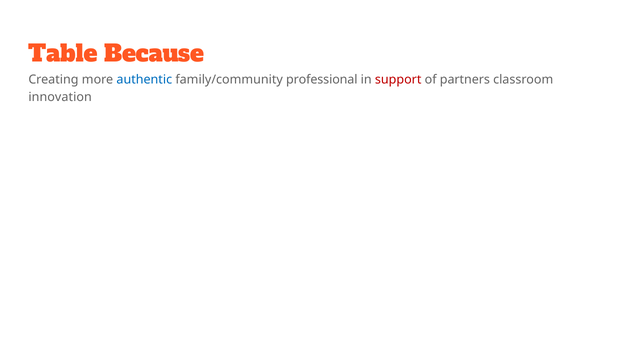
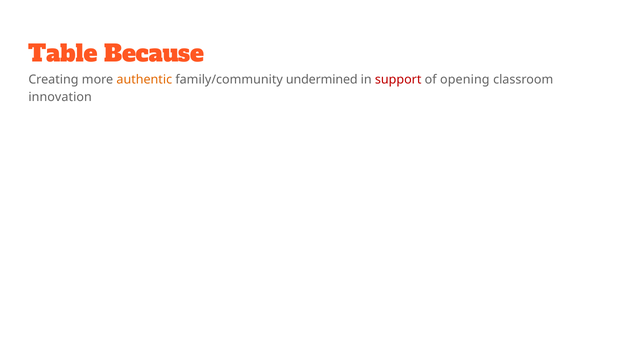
authentic colour: blue -> orange
professional: professional -> undermined
partners: partners -> opening
